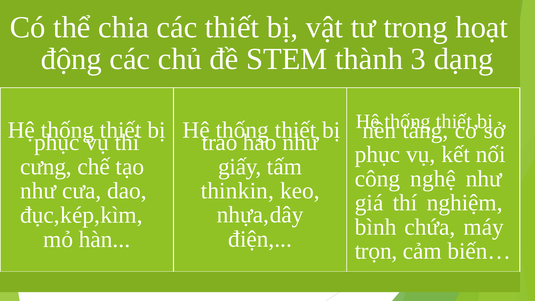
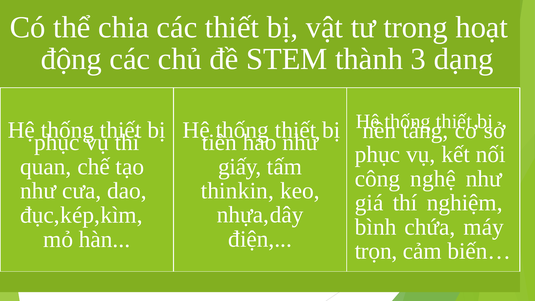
trao: trao -> tiên
cưng: cưng -> quan
